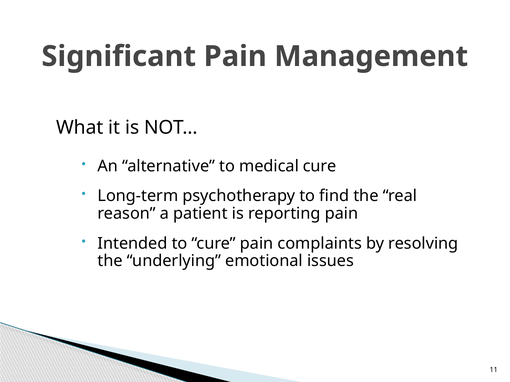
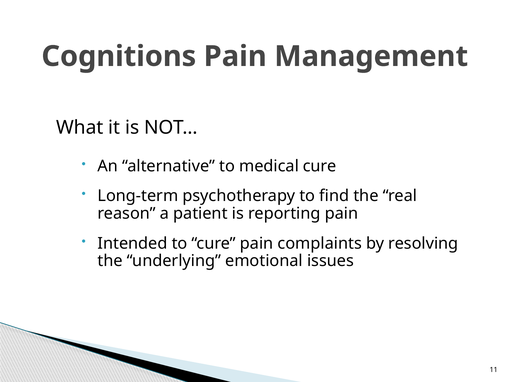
Significant: Significant -> Cognitions
